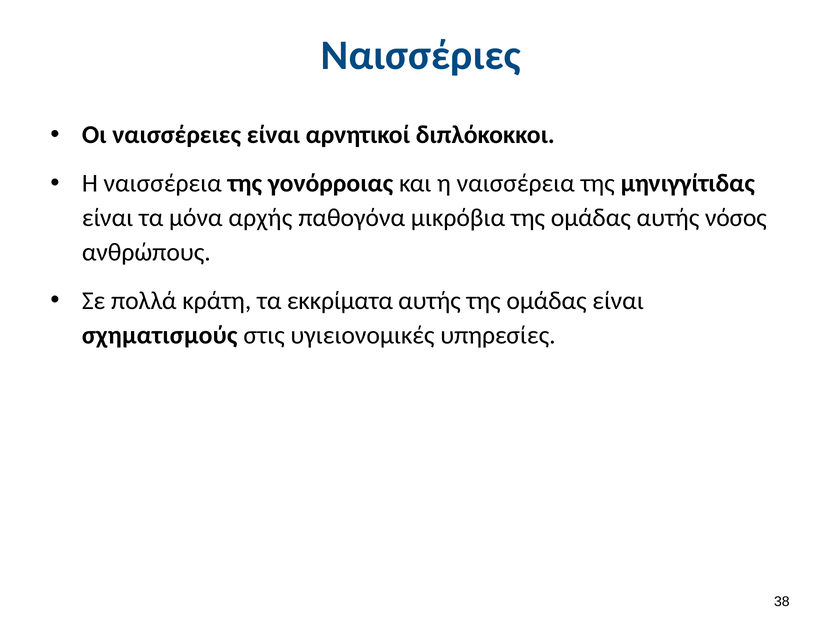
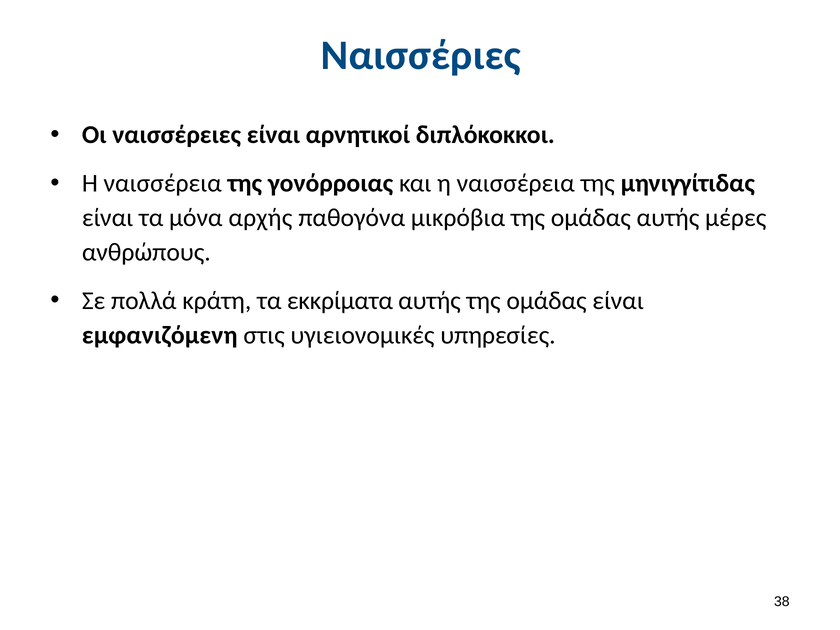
νόσος: νόσος -> μέρες
σχηματισμούς: σχηματισμούς -> εμφανιζόμενη
